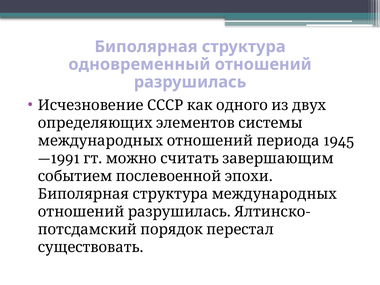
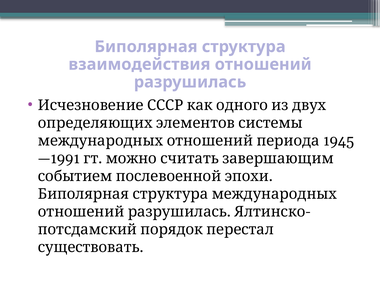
одновременный: одновременный -> взаимодействия
